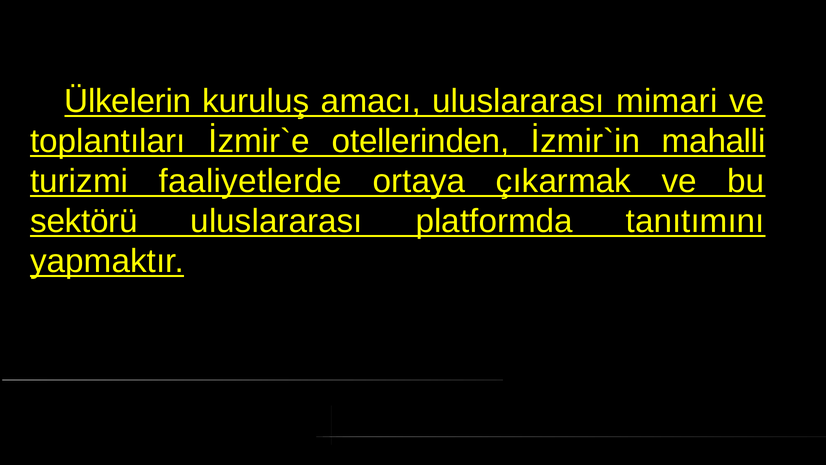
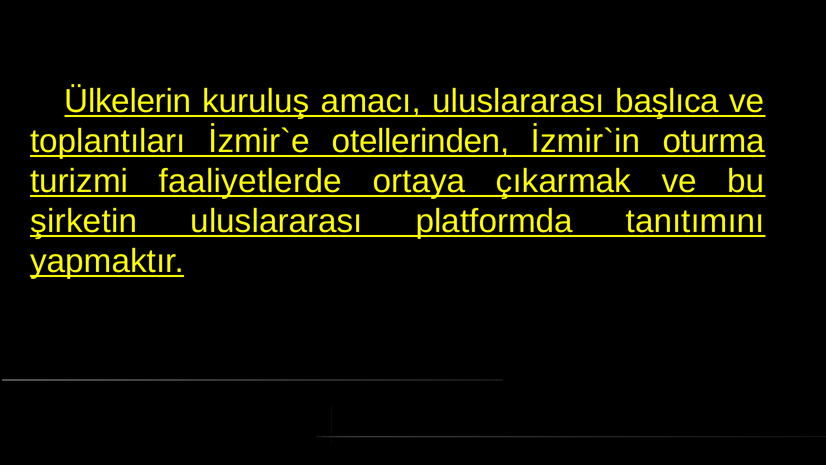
mimari: mimari -> başlıca
mahalli: mahalli -> oturma
sektörü: sektörü -> şirketin
